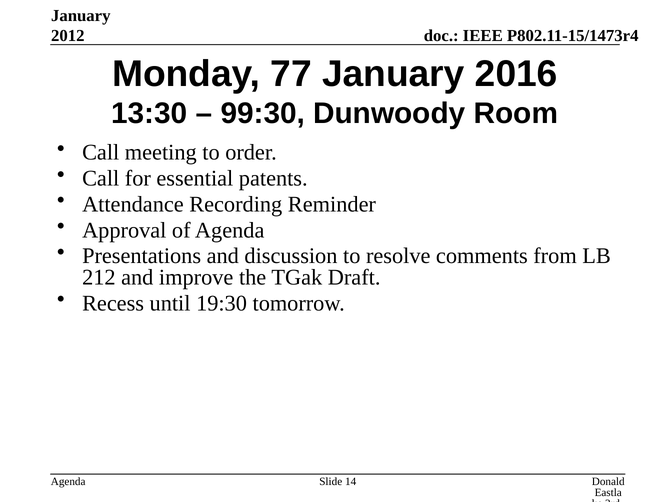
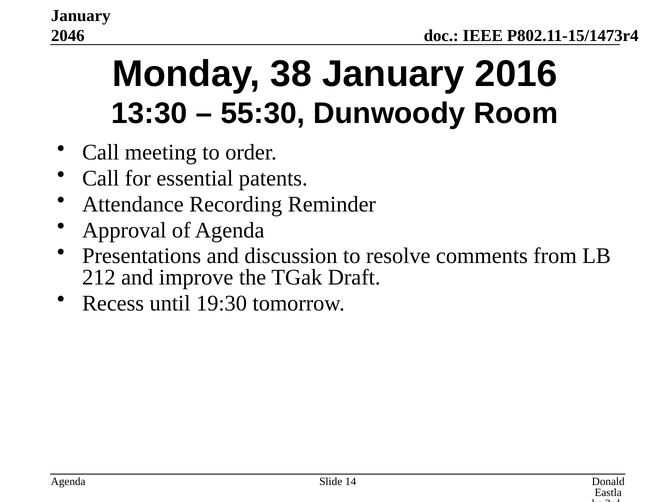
2012: 2012 -> 2046
77: 77 -> 38
99:30: 99:30 -> 55:30
